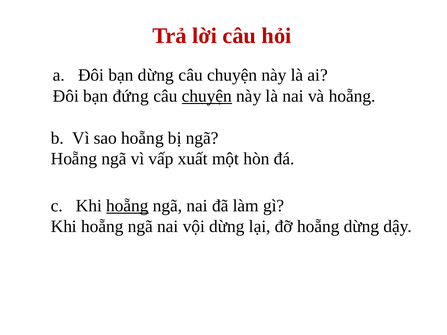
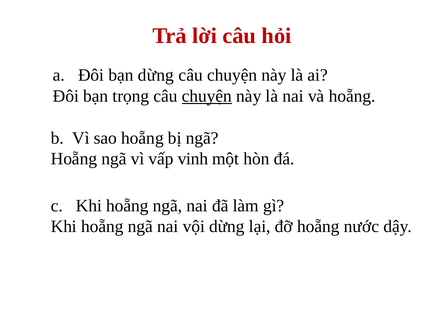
đứng: đứng -> trọng
xuất: xuất -> vinh
hoẵng at (127, 206) underline: present -> none
hoẵng dừng: dừng -> nước
